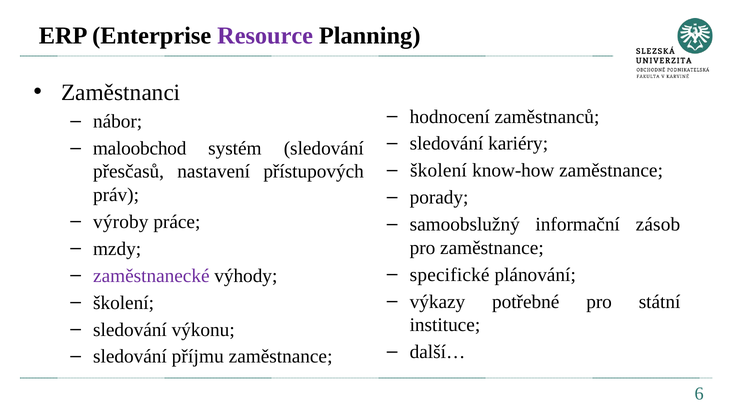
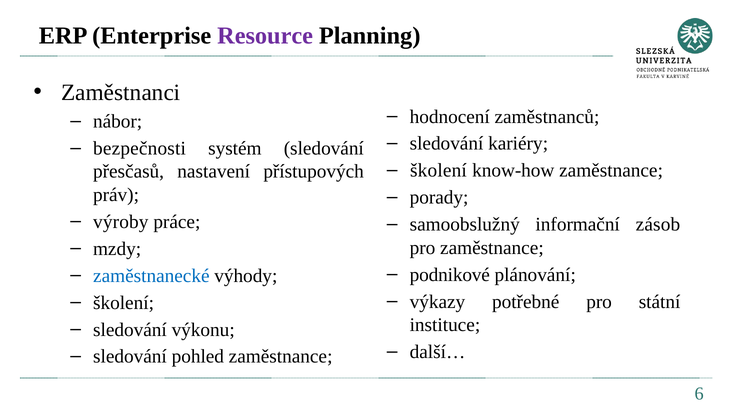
maloobchod: maloobchod -> bezpečnosti
specifické: specifické -> podnikové
zaměstnanecké colour: purple -> blue
příjmu: příjmu -> pohled
